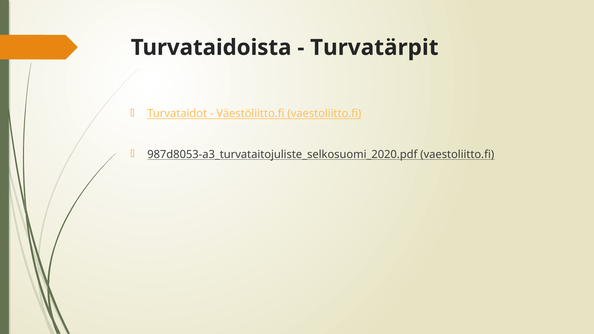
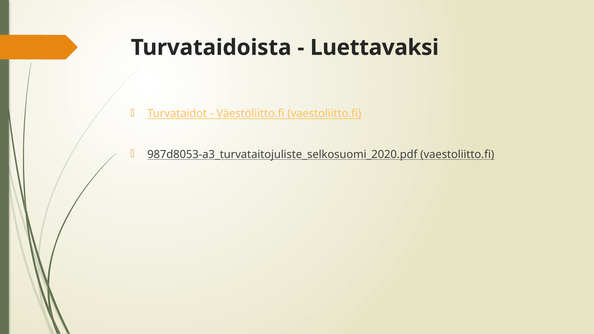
Turvatärpit: Turvatärpit -> Luettavaksi
